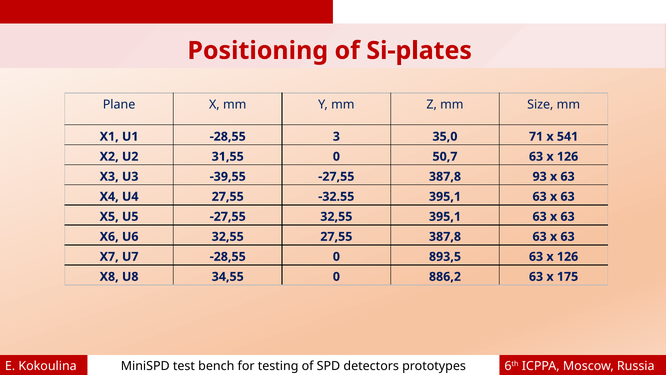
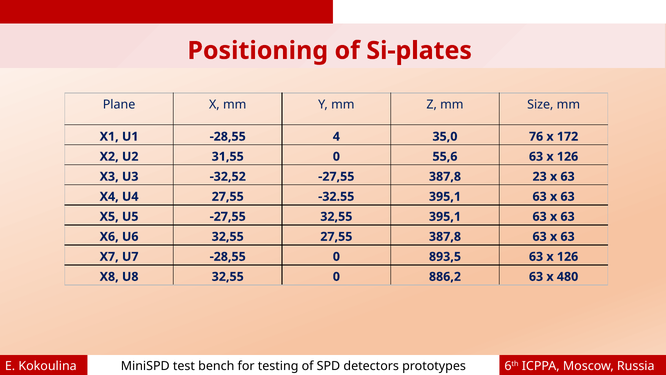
3: 3 -> 4
71: 71 -> 76
541: 541 -> 172
50,7: 50,7 -> 55,6
-39,55: -39,55 -> -32,52
93: 93 -> 23
U8 34,55: 34,55 -> 32,55
175: 175 -> 480
